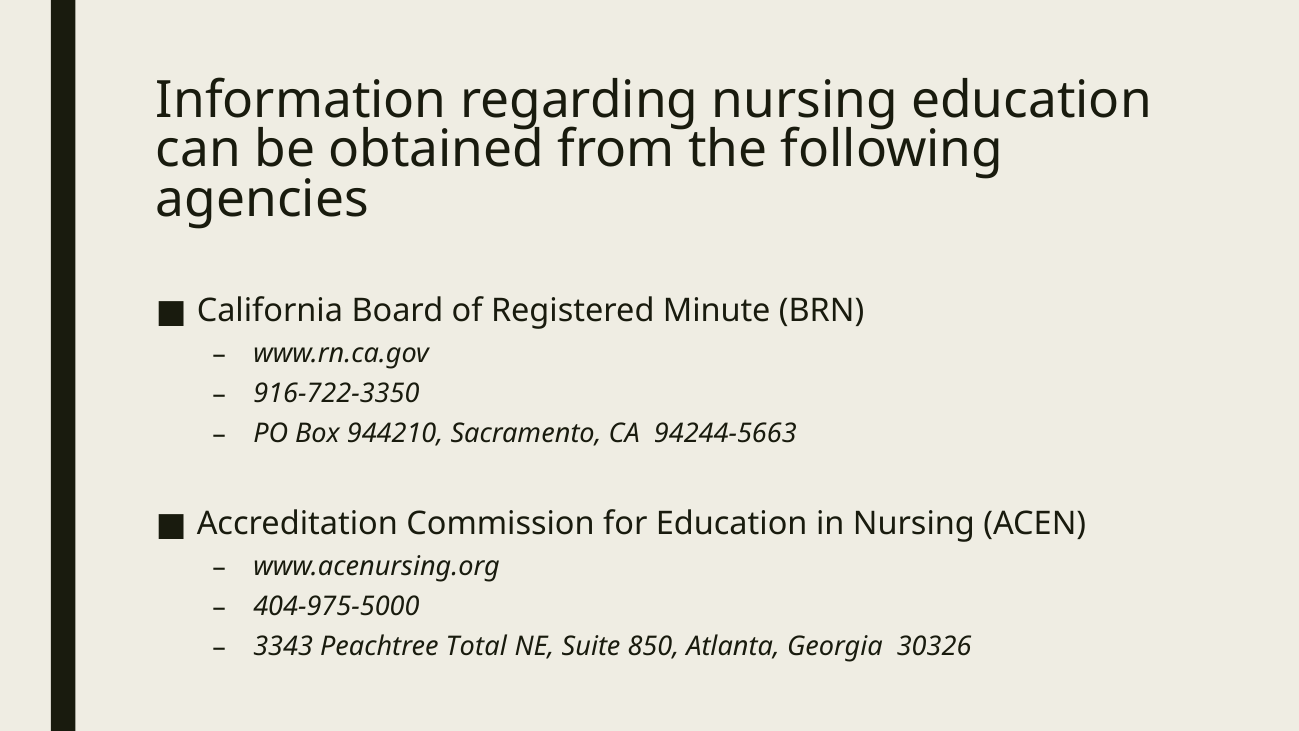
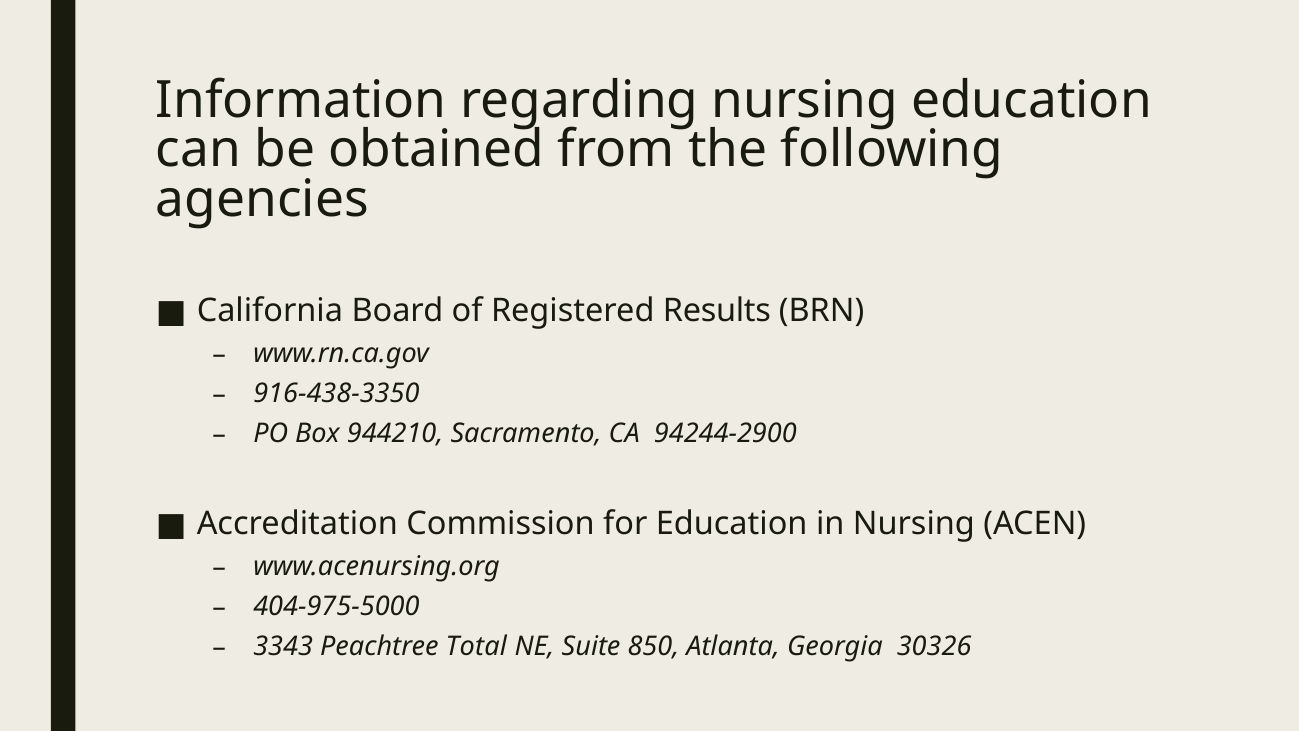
Minute: Minute -> Results
916-722-3350: 916-722-3350 -> 916-438-3350
94244-5663: 94244-5663 -> 94244-2900
